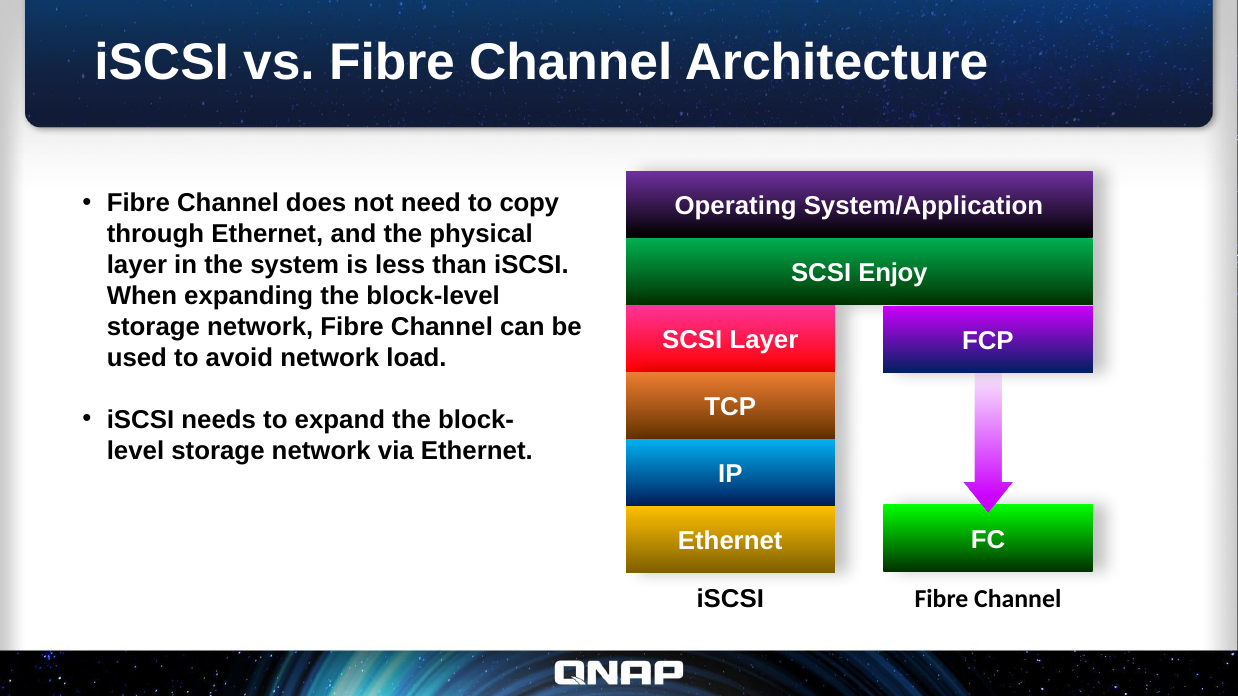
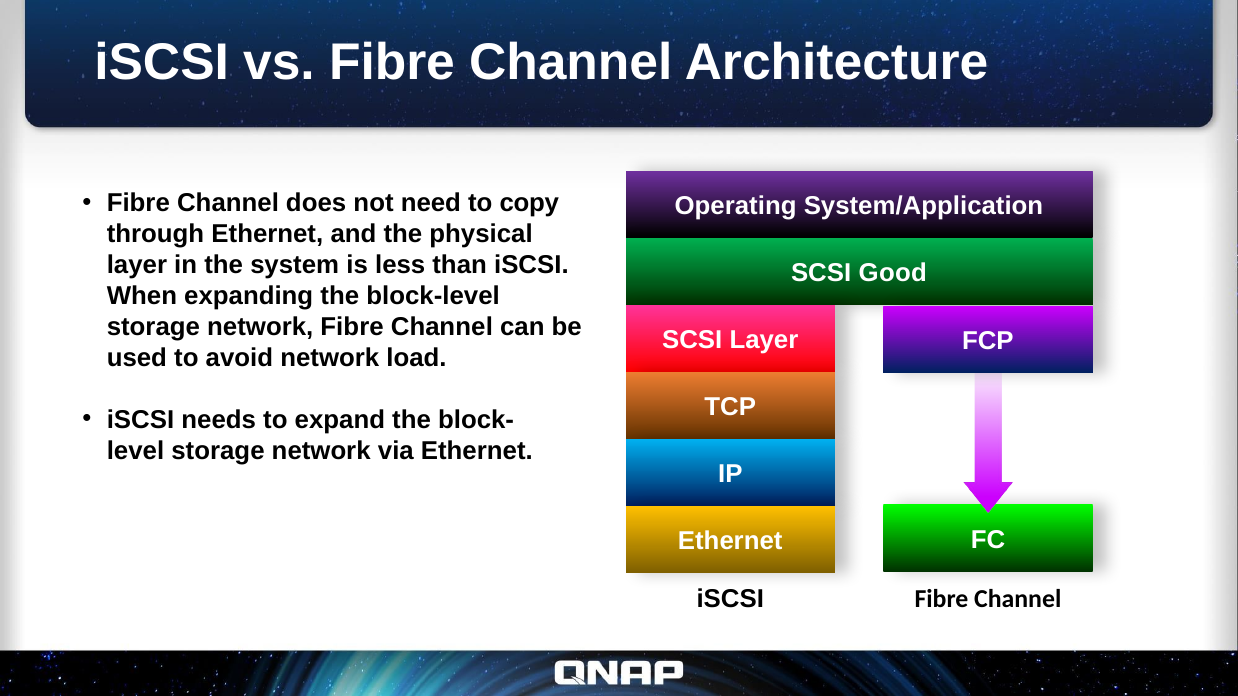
Enjoy: Enjoy -> Good
